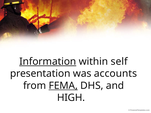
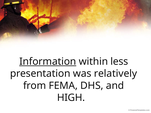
self: self -> less
accounts: accounts -> relatively
FEMA underline: present -> none
